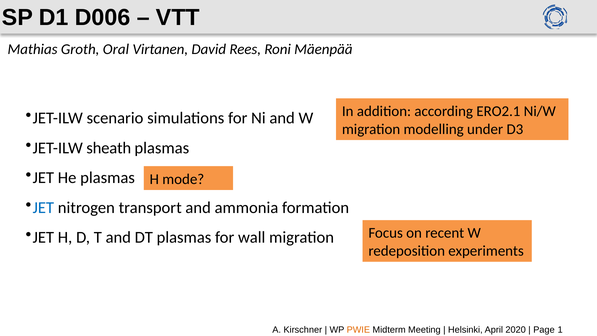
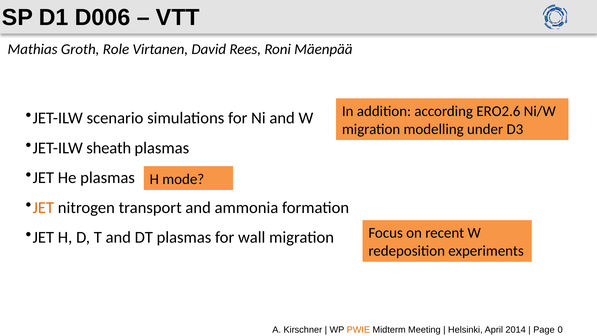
Oral: Oral -> Role
ERO2.1: ERO2.1 -> ERO2.6
JET at (43, 208) colour: blue -> orange
2020: 2020 -> 2014
1: 1 -> 0
